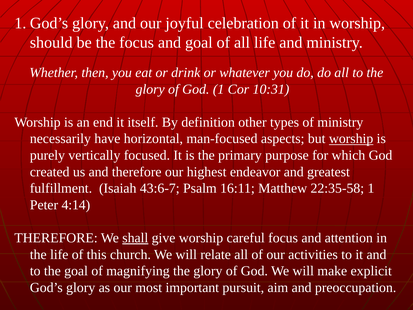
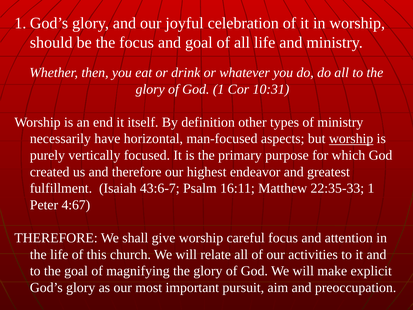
22:35-58: 22:35-58 -> 22:35-33
4:14: 4:14 -> 4:67
shall underline: present -> none
